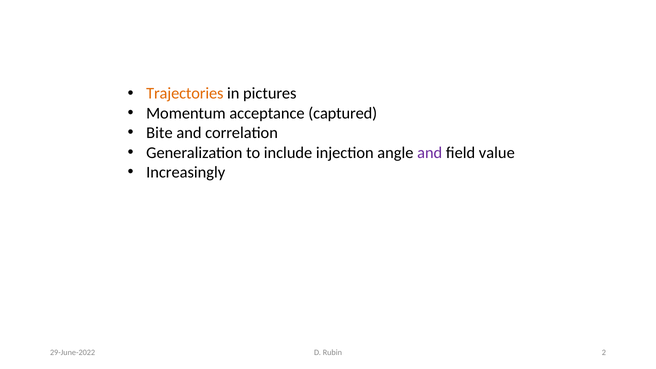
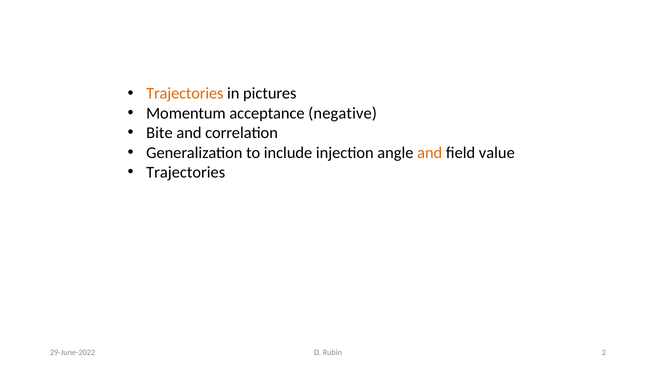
captured: captured -> negative
and at (430, 153) colour: purple -> orange
Increasingly at (186, 172): Increasingly -> Trajectories
